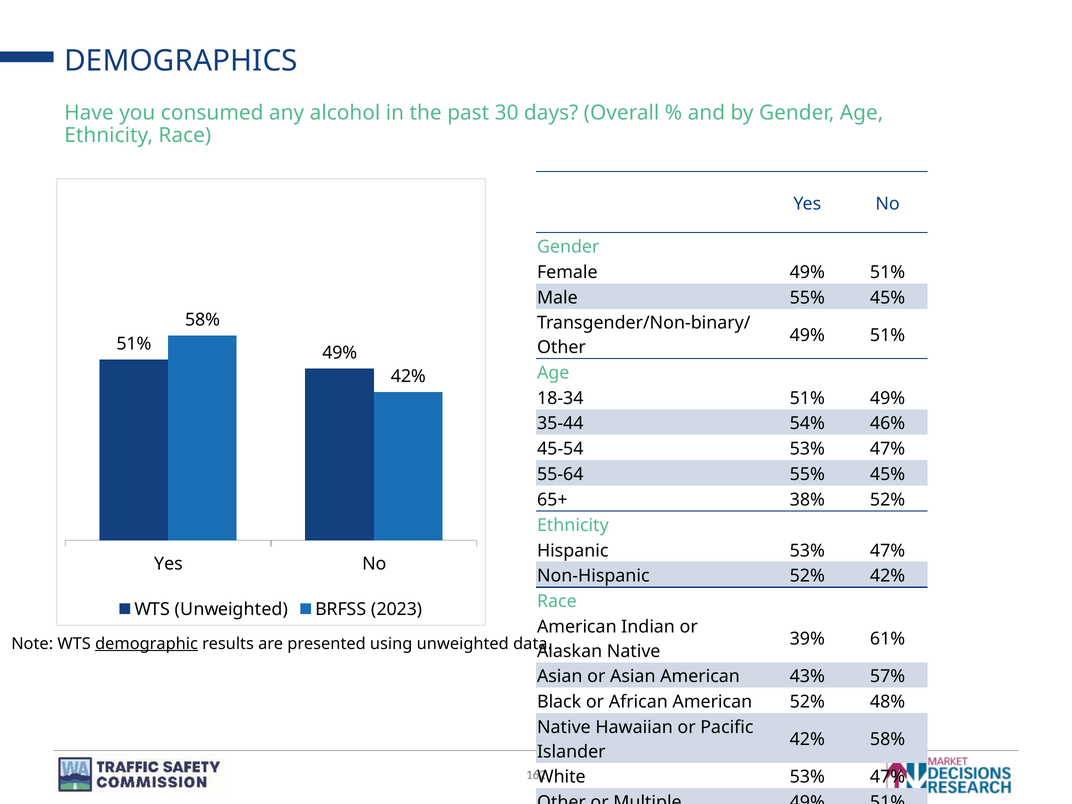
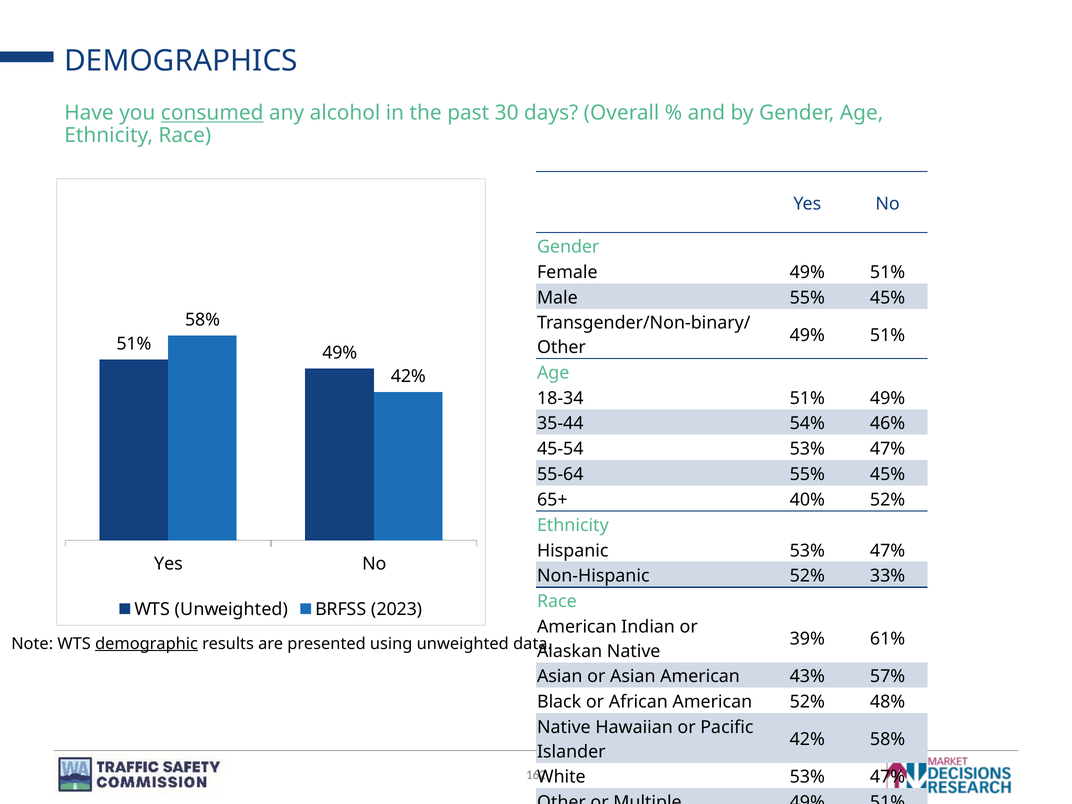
consumed underline: none -> present
38%: 38% -> 40%
52% 42%: 42% -> 33%
